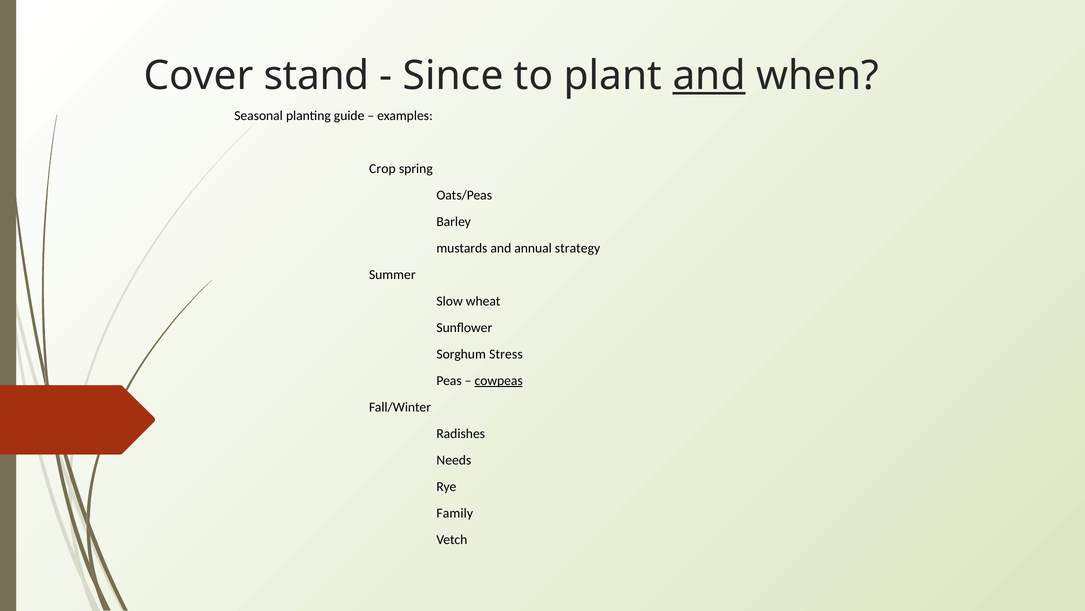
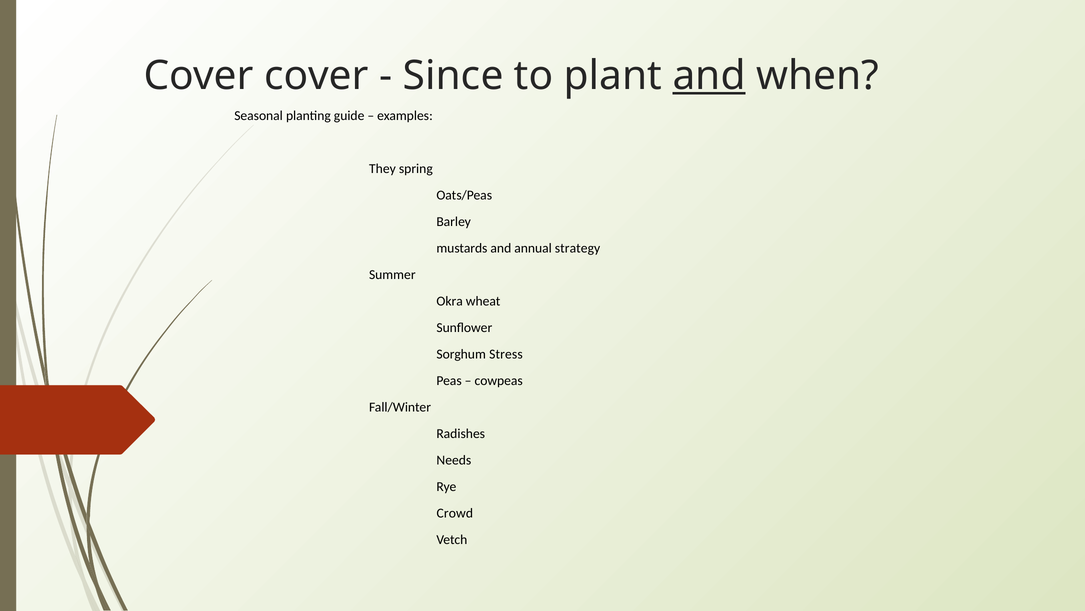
Cover stand: stand -> cover
Crop: Crop -> They
Slow: Slow -> Okra
cowpeas underline: present -> none
Family: Family -> Crowd
